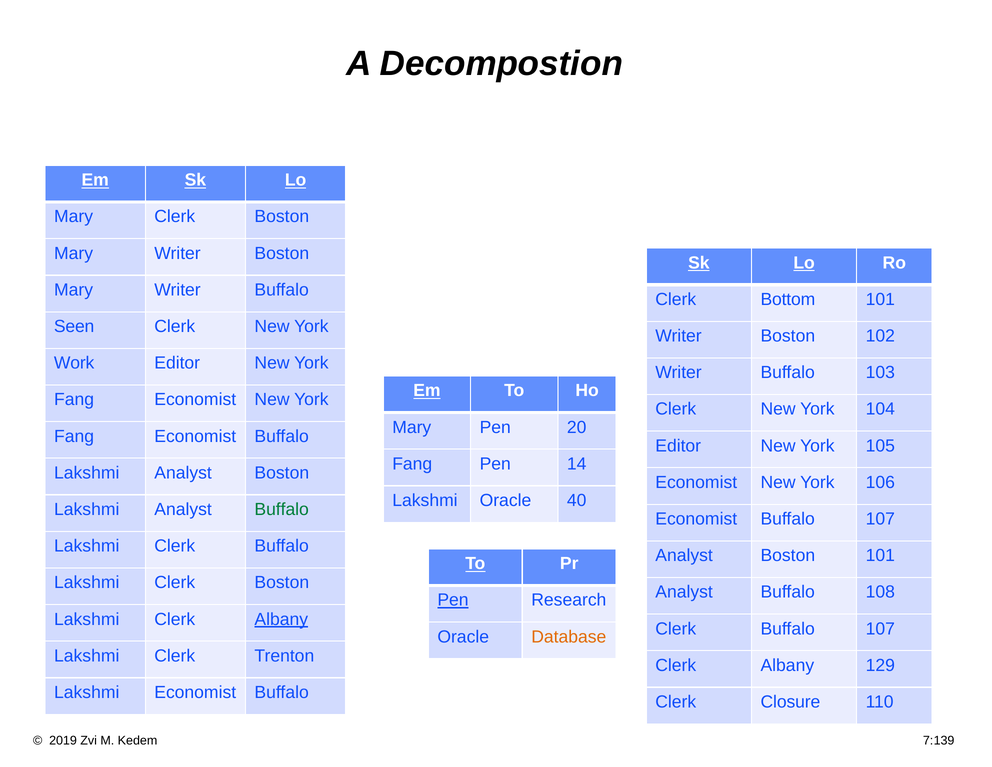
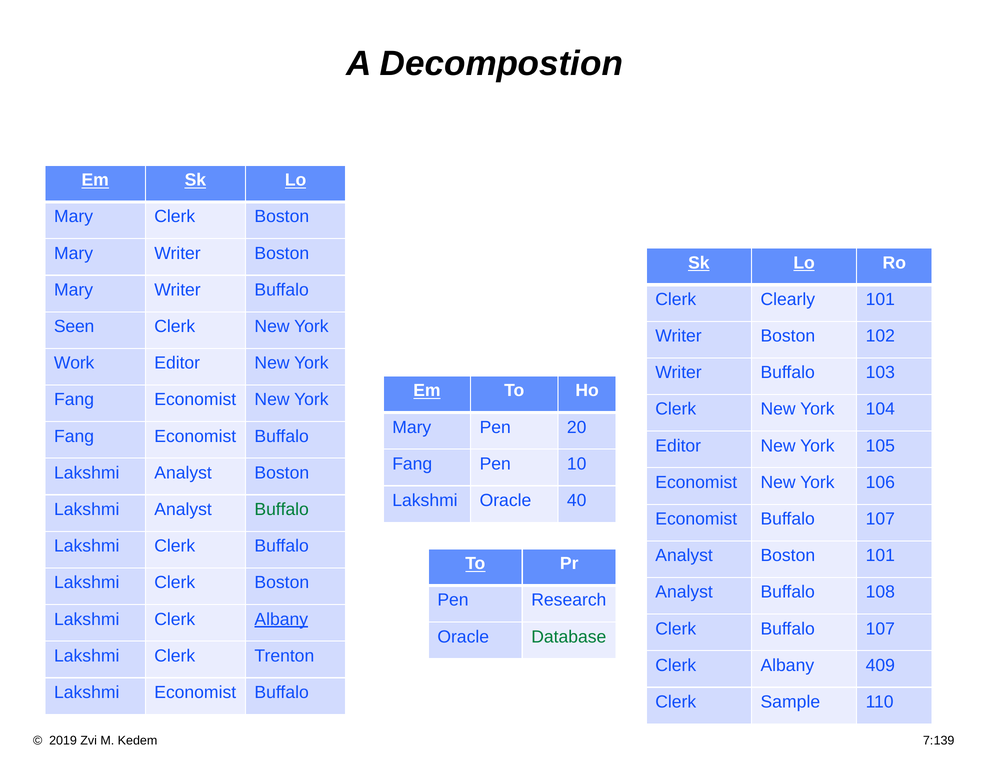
Bottom: Bottom -> Clearly
14: 14 -> 10
Pen at (453, 600) underline: present -> none
Database colour: orange -> green
129: 129 -> 409
Closure: Closure -> Sample
